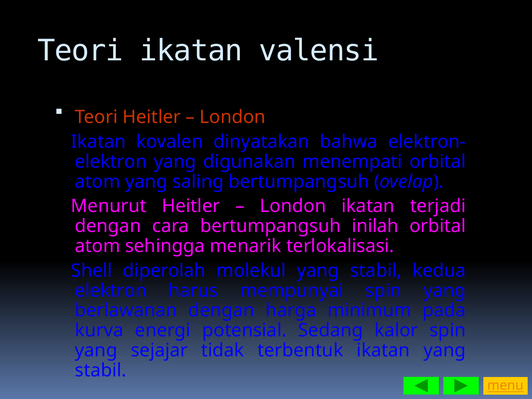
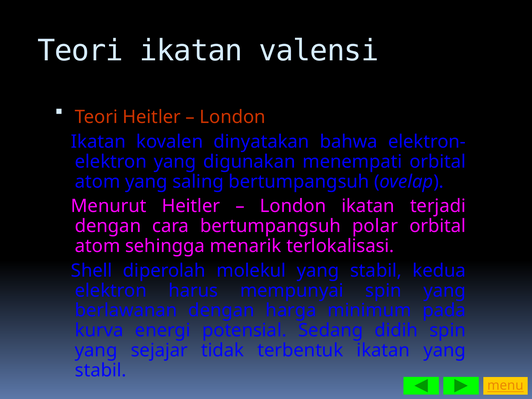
inilah: inilah -> polar
kalor: kalor -> didih
